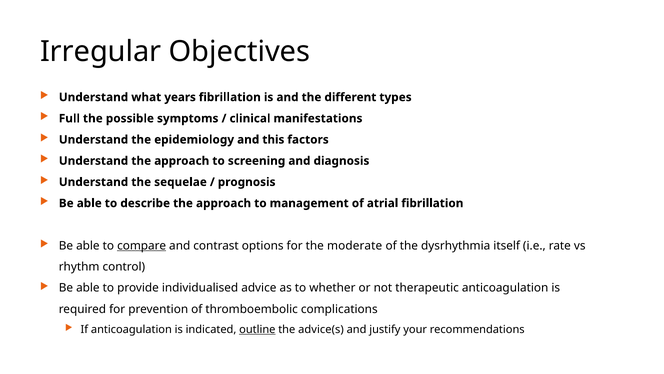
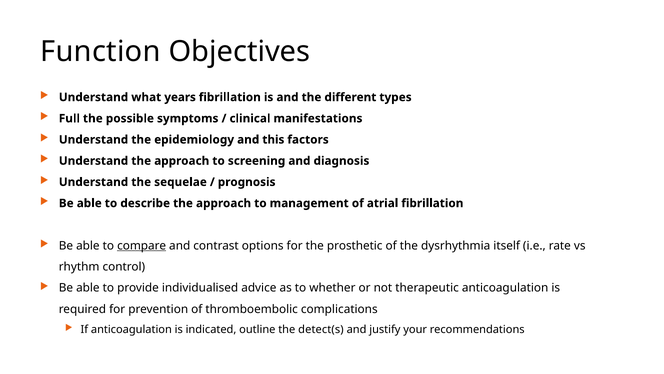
Irregular: Irregular -> Function
moderate: moderate -> prosthetic
outline underline: present -> none
advice(s: advice(s -> detect(s
